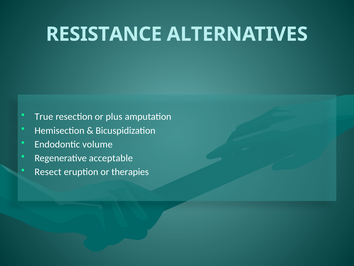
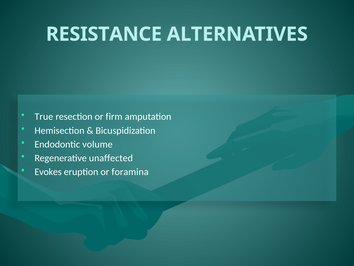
plus: plus -> firm
acceptable: acceptable -> unaffected
Resect: Resect -> Evokes
therapies: therapies -> foramina
